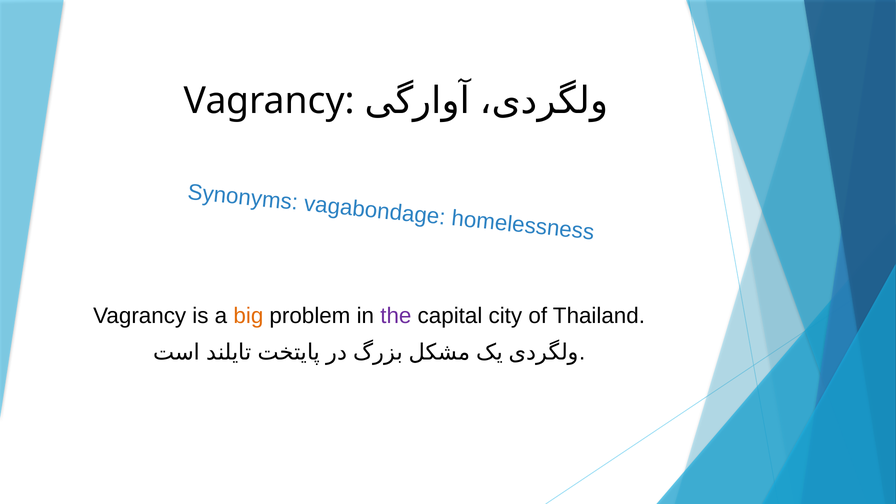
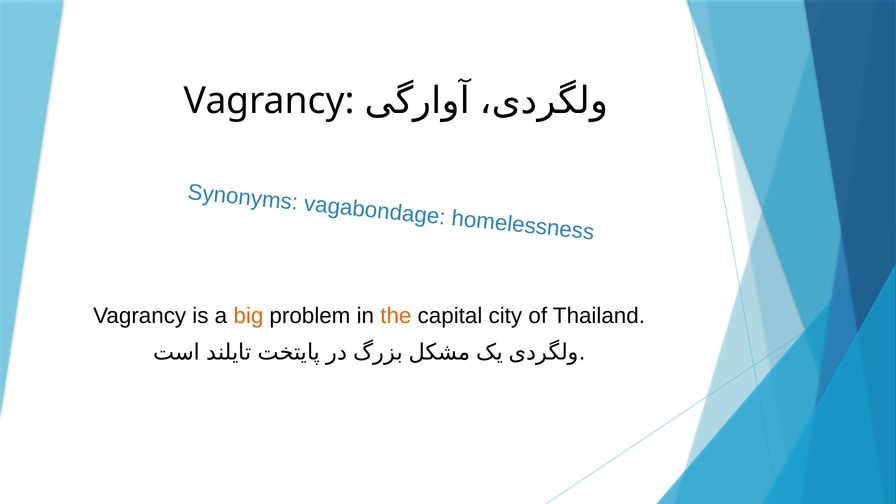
the colour: purple -> orange
